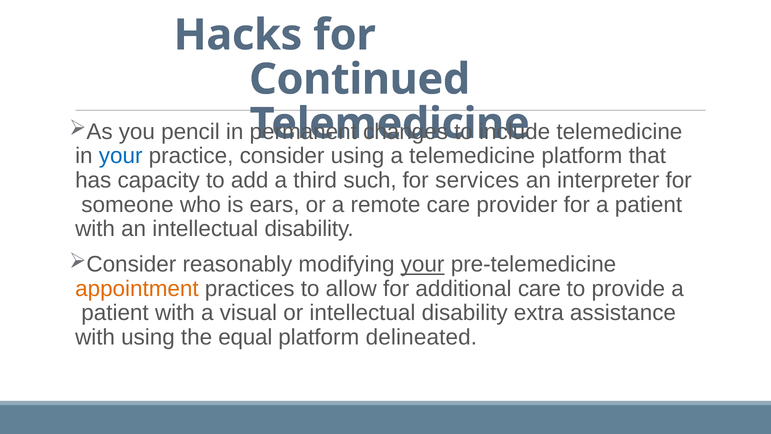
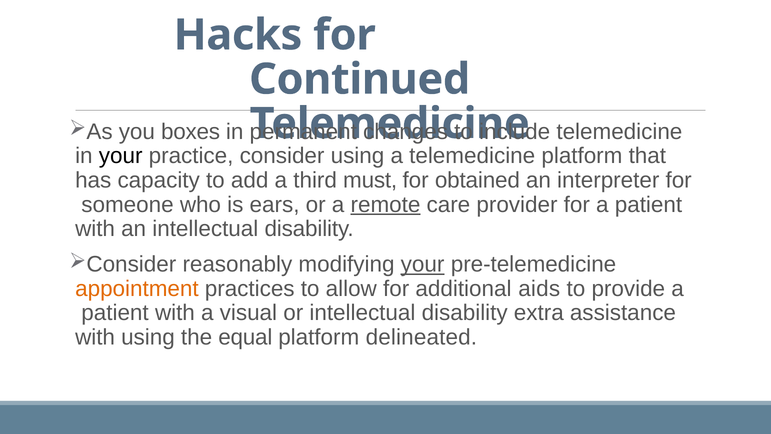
pencil: pencil -> boxes
your at (121, 156) colour: blue -> black
such: such -> must
services: services -> obtained
remote underline: none -> present
additional care: care -> aids
